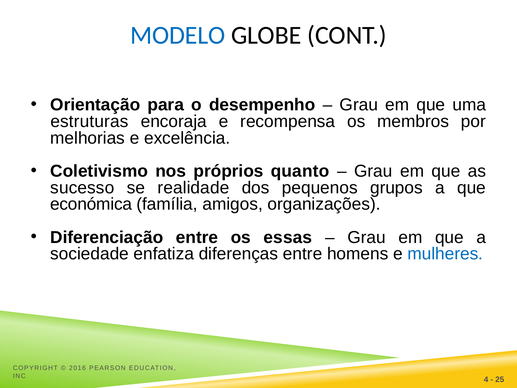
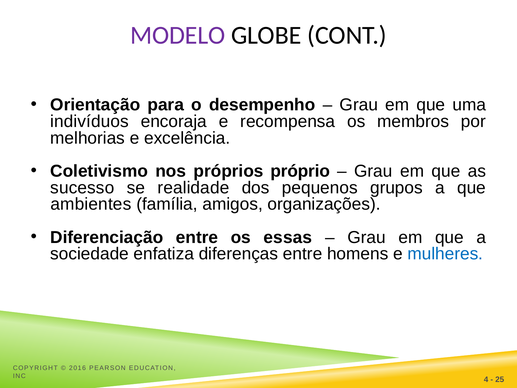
MODELO colour: blue -> purple
estruturas: estruturas -> indivíduos
quanto: quanto -> próprio
económica: económica -> ambientes
